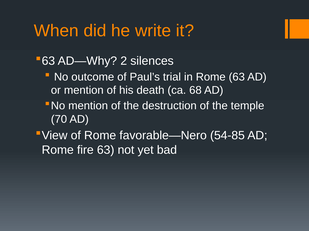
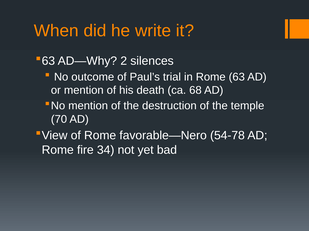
54-85: 54-85 -> 54-78
fire 63: 63 -> 34
